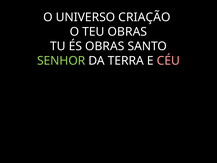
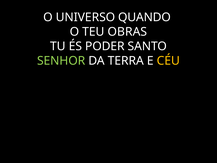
CRIAÇÃO: CRIAÇÃO -> QUANDO
ÉS OBRAS: OBRAS -> PODER
CÉU colour: pink -> yellow
